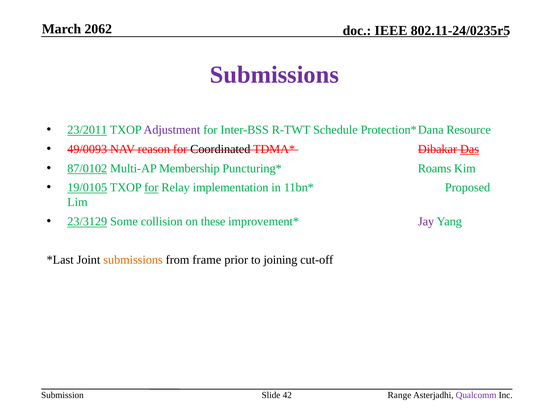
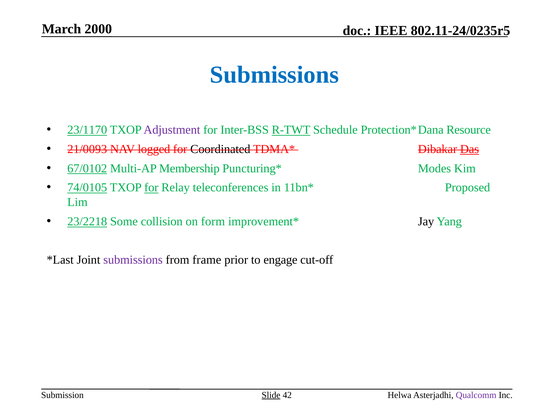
2062: 2062 -> 2000
Submissions at (274, 75) colour: purple -> blue
23/2011: 23/2011 -> 23/1170
R-TWT underline: none -> present
49/0093: 49/0093 -> 21/0093
reason: reason -> logged
87/0102: 87/0102 -> 67/0102
Roams: Roams -> Modes
19/0105: 19/0105 -> 74/0105
implementation: implementation -> teleconferences
23/3129: 23/3129 -> 23/2218
these: these -> form
Jay colour: purple -> black
submissions at (133, 260) colour: orange -> purple
joining: joining -> engage
Slide underline: none -> present
Range: Range -> Helwa
